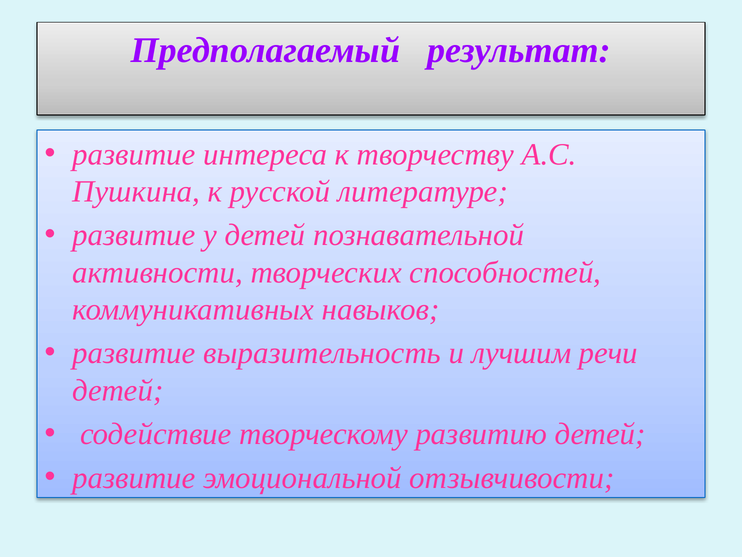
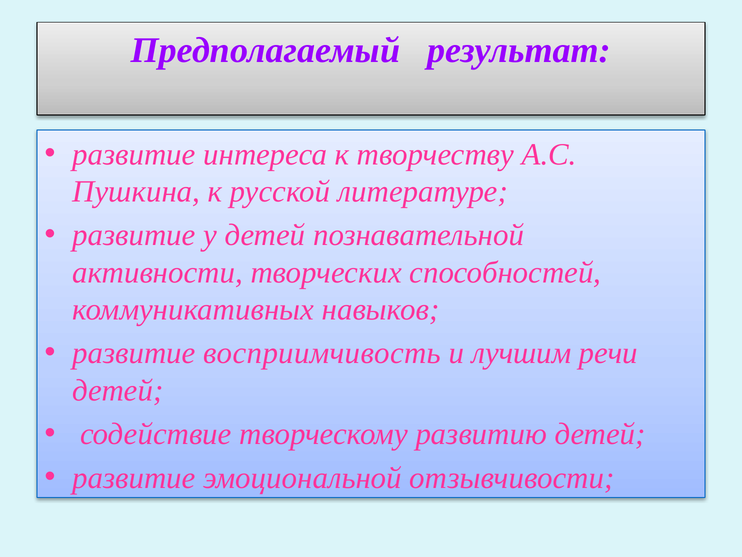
выразительность: выразительность -> восприимчивость
